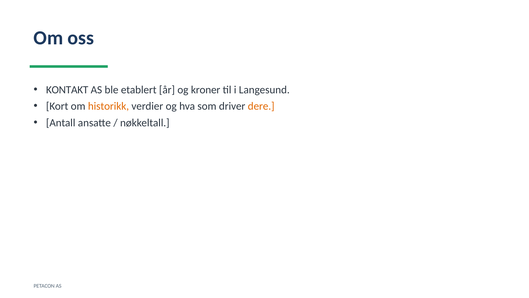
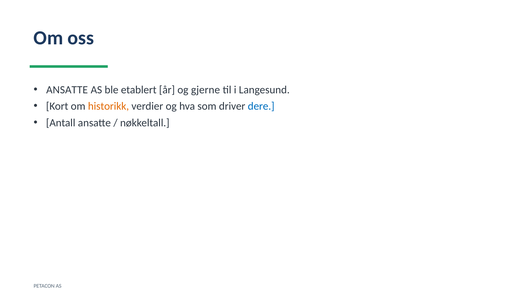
KONTAKT at (67, 90): KONTAKT -> ANSATTE
kroner: kroner -> gjerne
dere colour: orange -> blue
